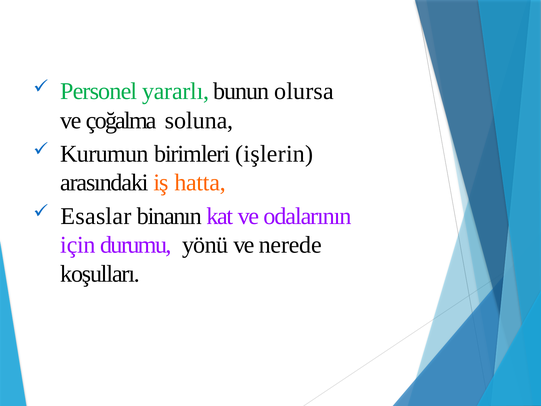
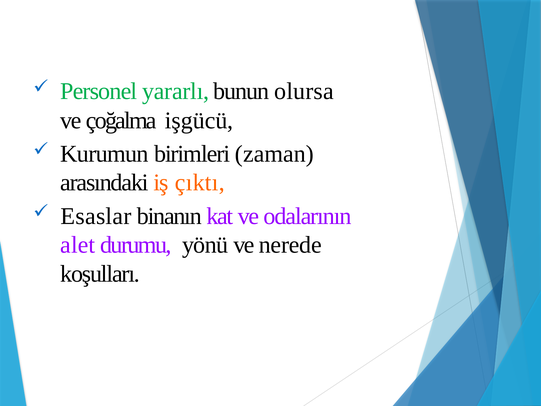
soluna: soluna -> işgücü
işlerin: işlerin -> zaman
hatta: hatta -> çıktı
için: için -> alet
